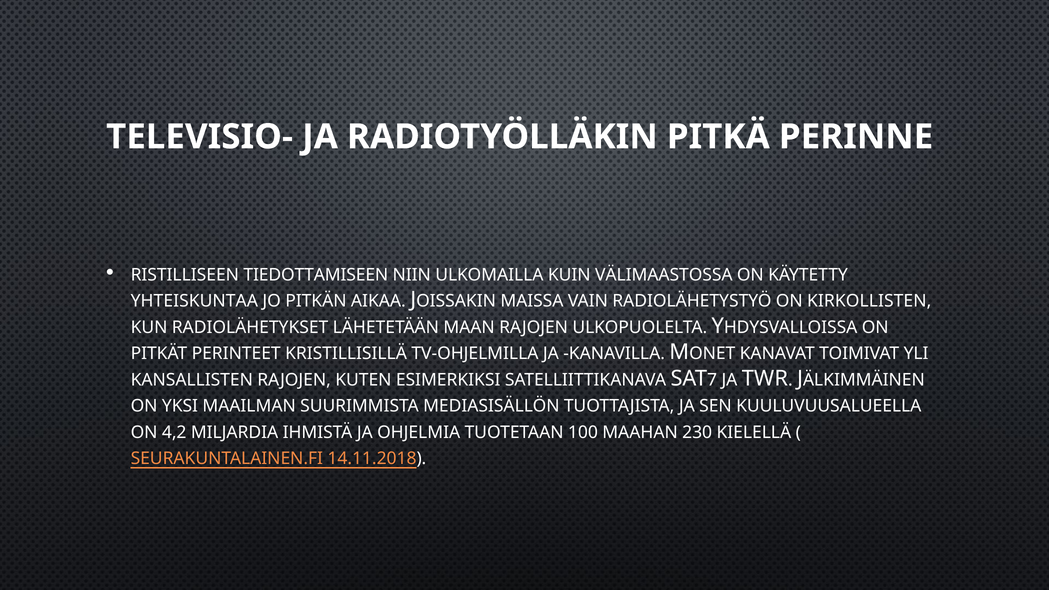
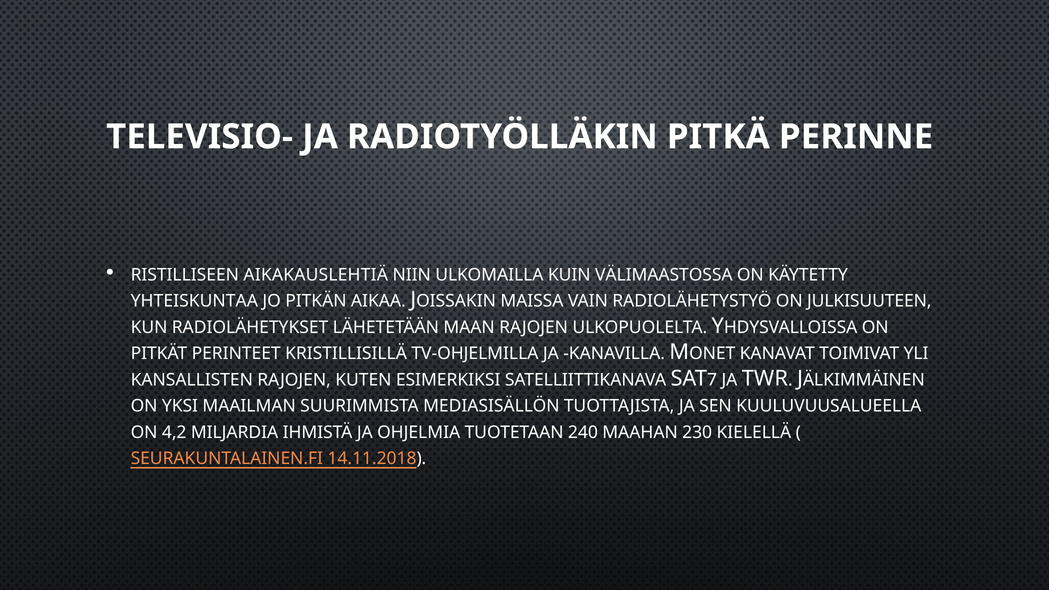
TIEDOTTAMISEEN: TIEDOTTAMISEEN -> AIKAKAUSLEHTIÄ
KIRKOLLISTEN: KIRKOLLISTEN -> JULKISUUTEEN
100: 100 -> 240
